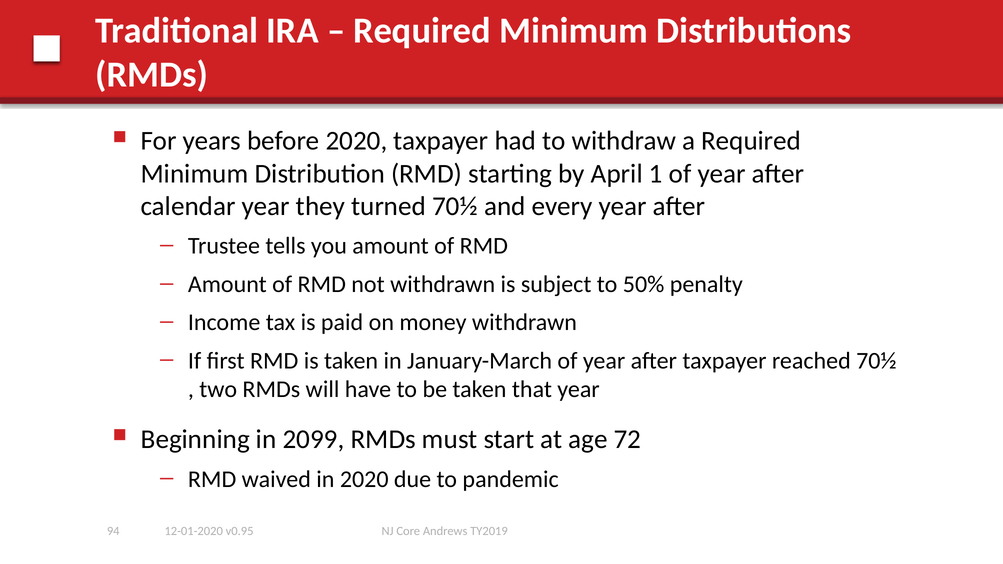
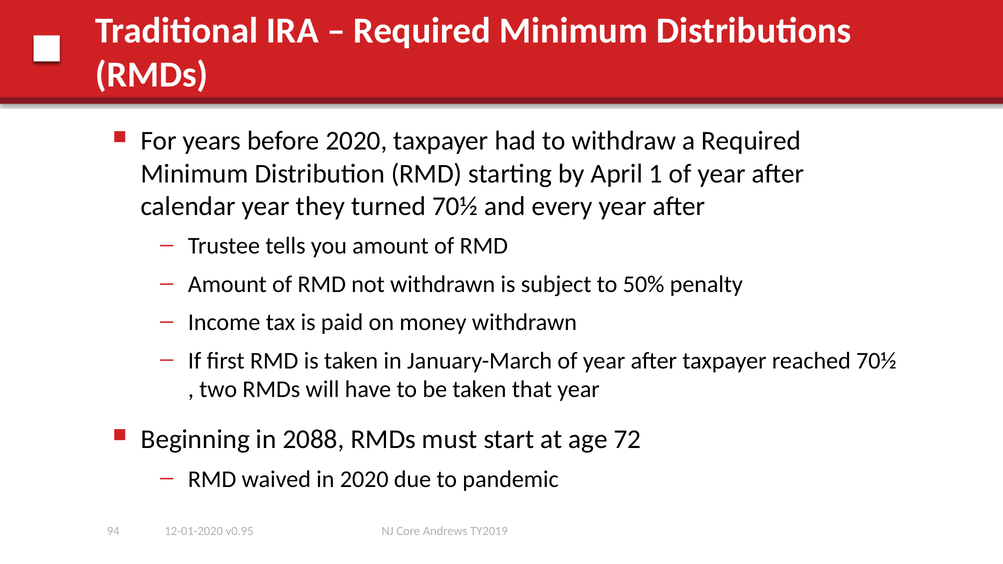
2099: 2099 -> 2088
